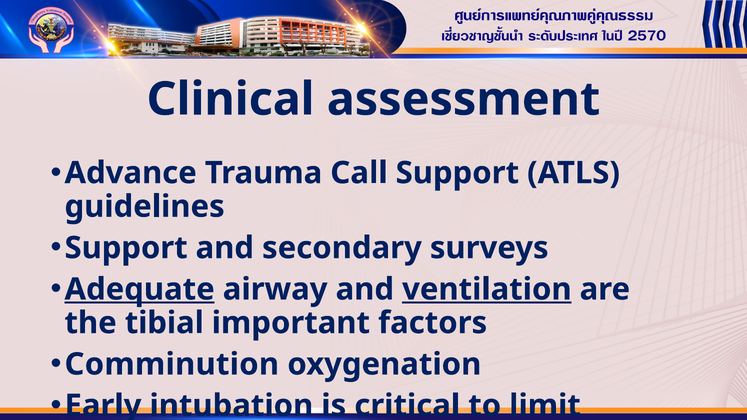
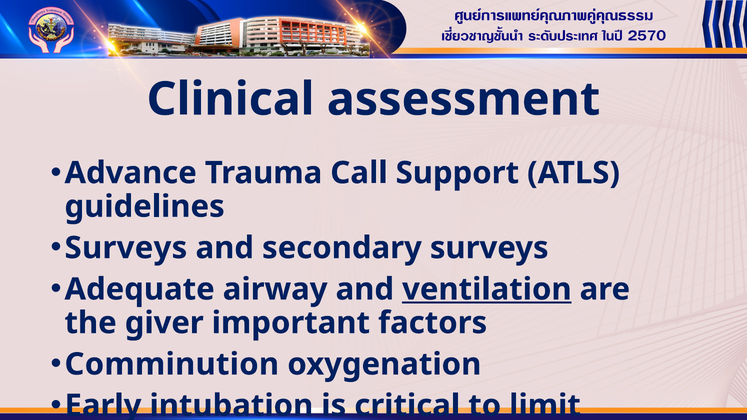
Support at (126, 248): Support -> Surveys
Adequate underline: present -> none
tibial: tibial -> giver
